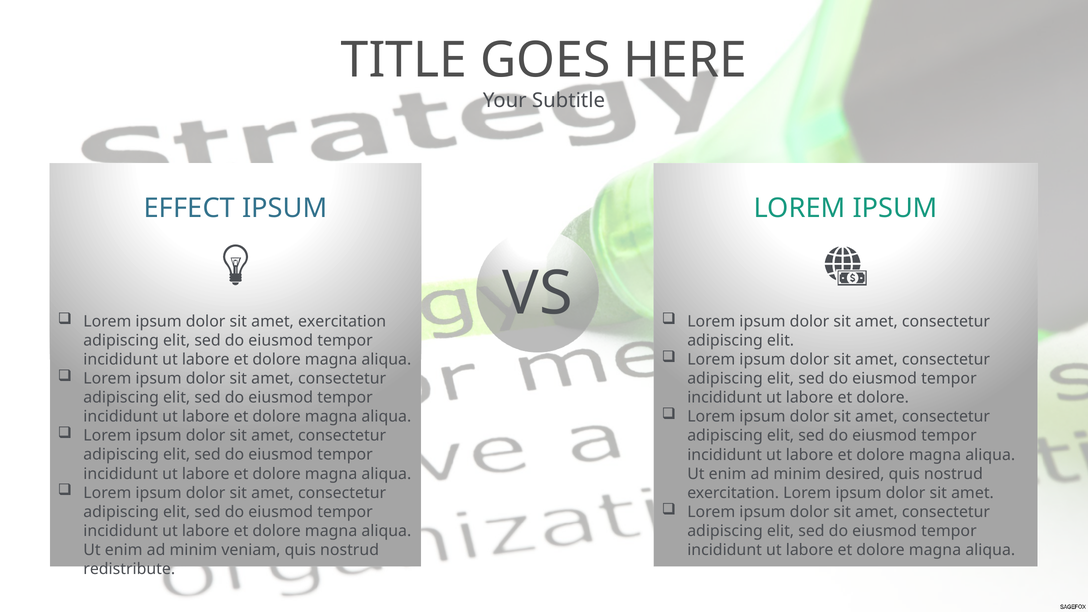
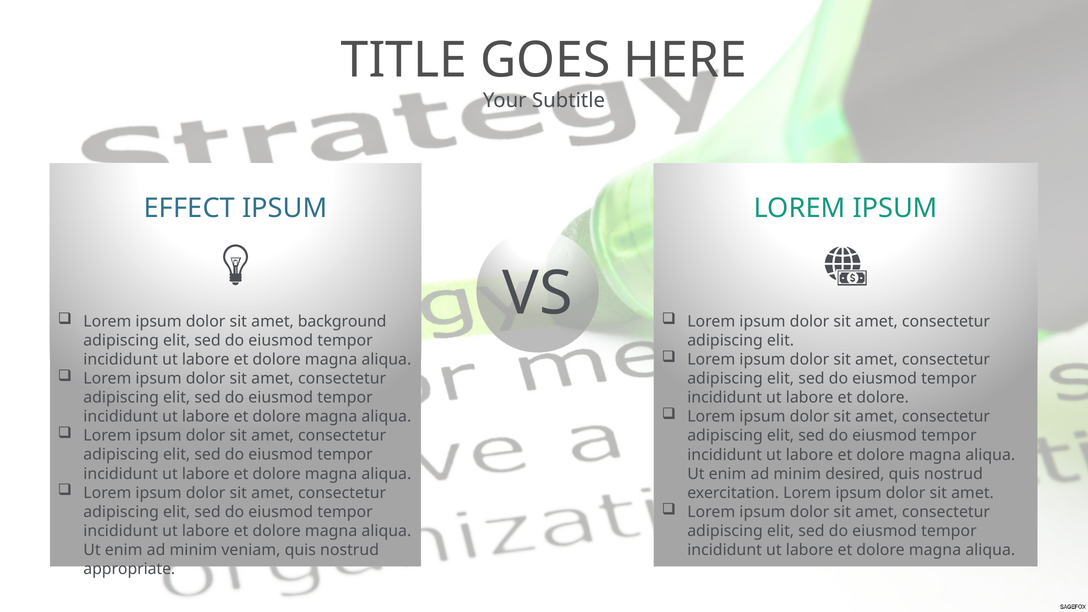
amet exercitation: exercitation -> background
redistribute: redistribute -> appropriate
